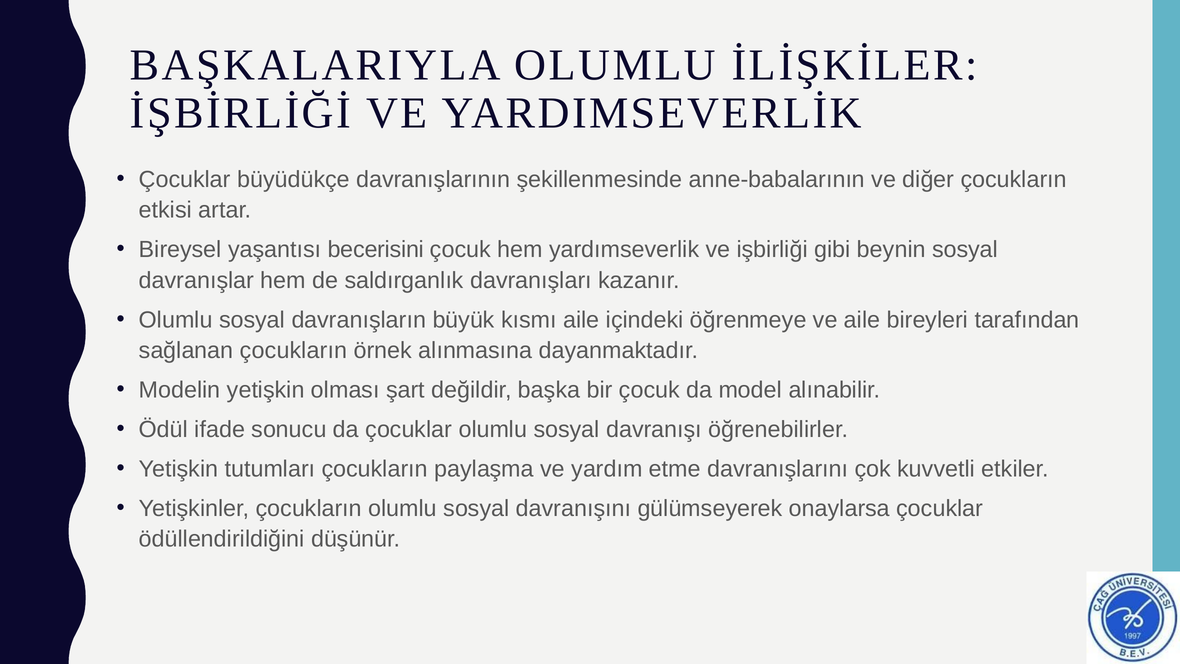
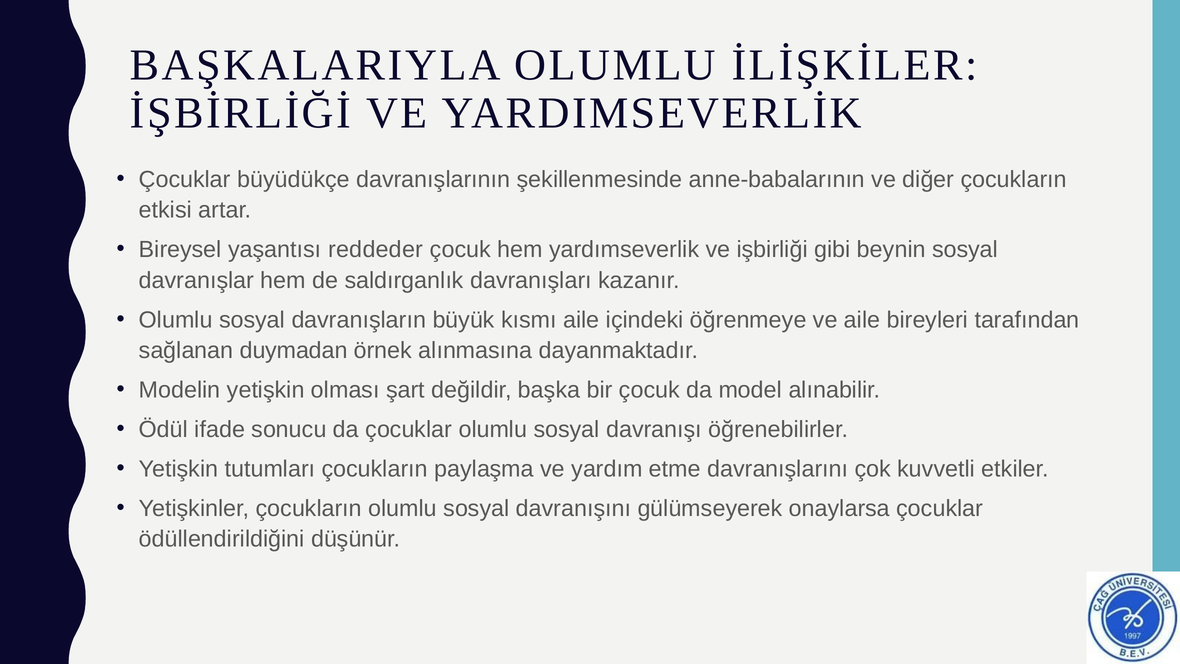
becerisini: becerisini -> reddeder
sağlanan çocukların: çocukların -> duymadan
